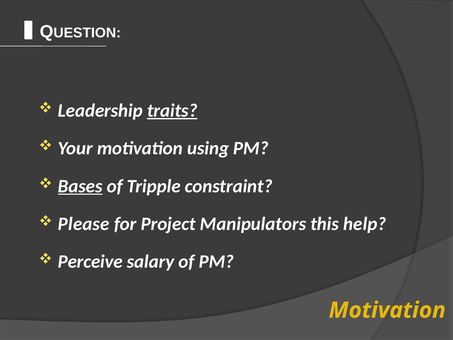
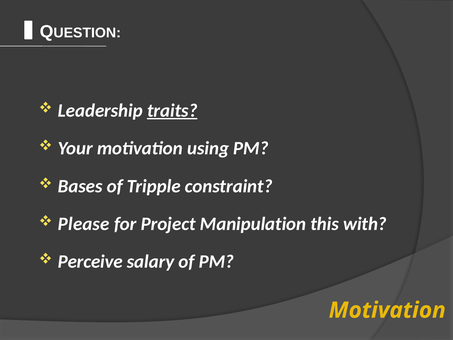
Bases underline: present -> none
Manipulators: Manipulators -> Manipulation
help: help -> with
